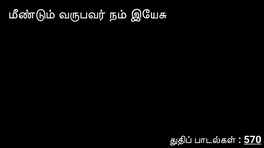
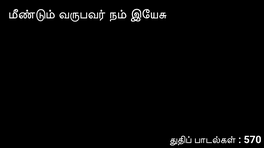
570 underline: present -> none
